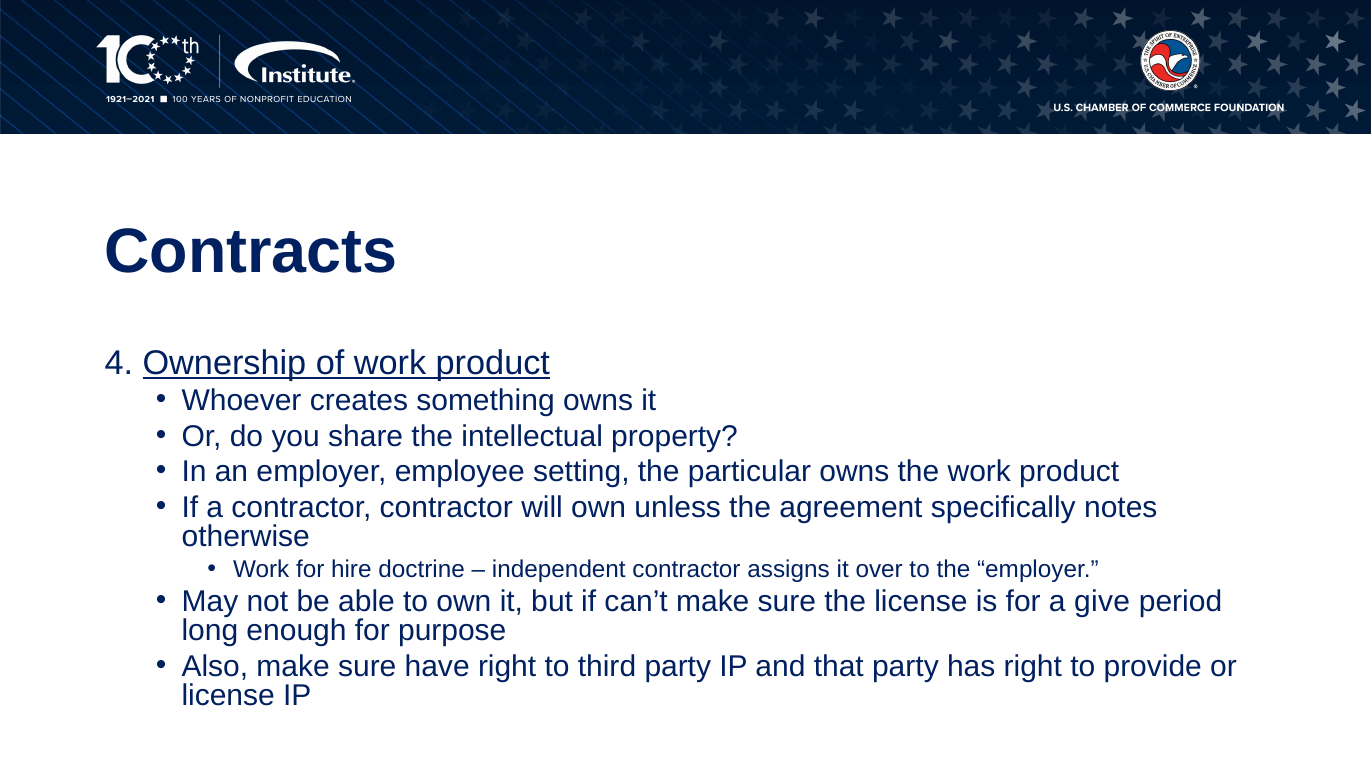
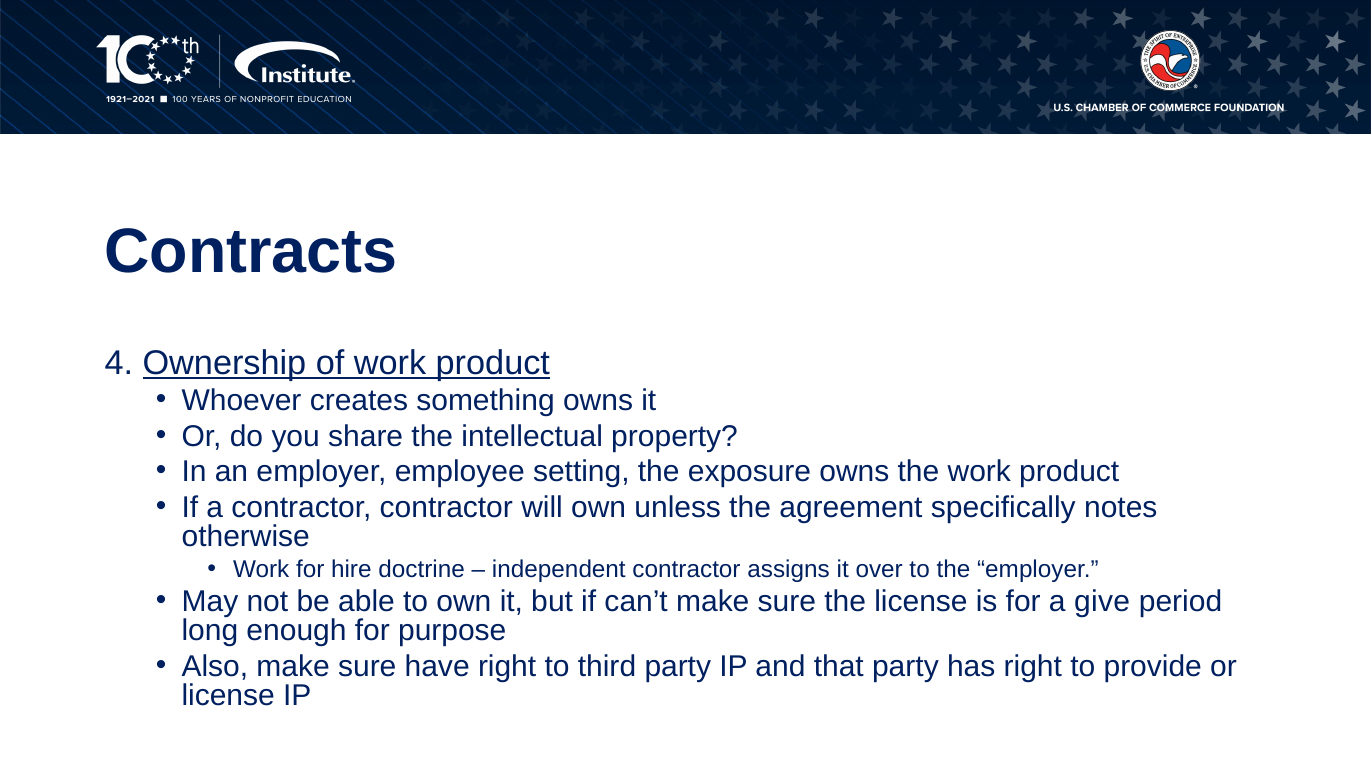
particular: particular -> exposure
